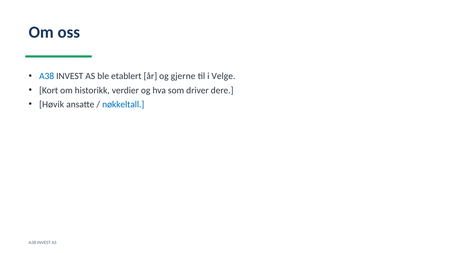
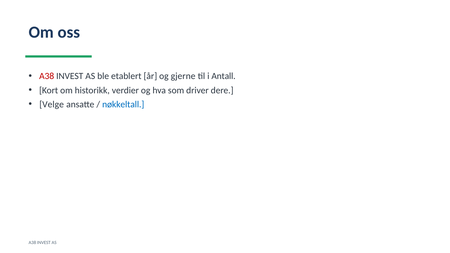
A38 at (47, 76) colour: blue -> red
Velge: Velge -> Antall
Høvik: Høvik -> Velge
